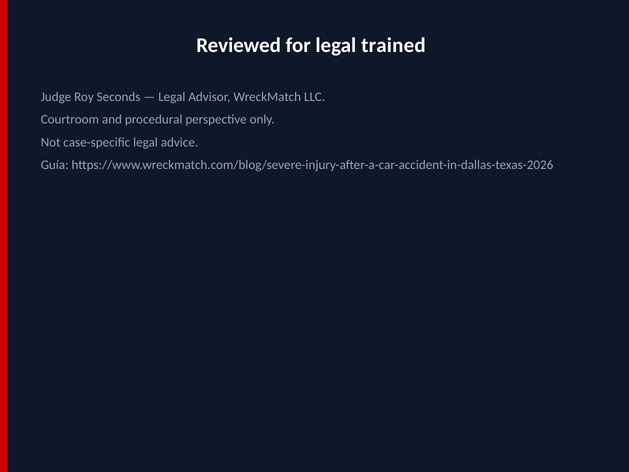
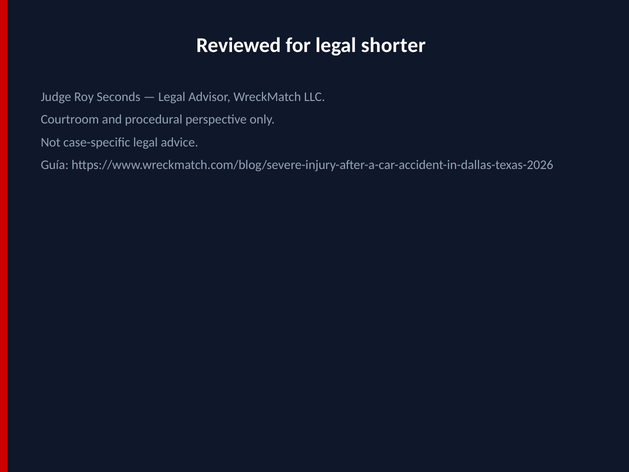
trained: trained -> shorter
